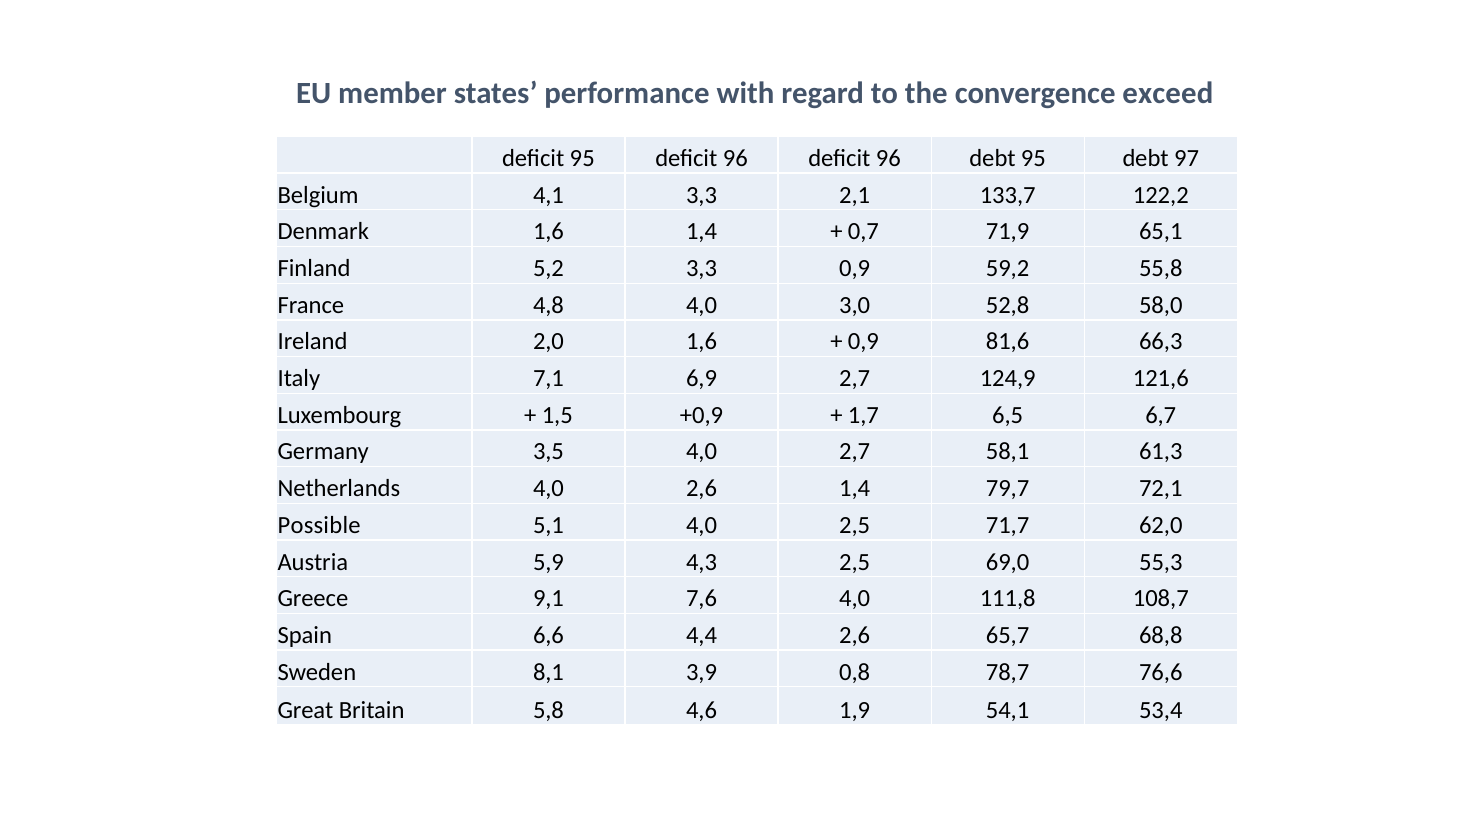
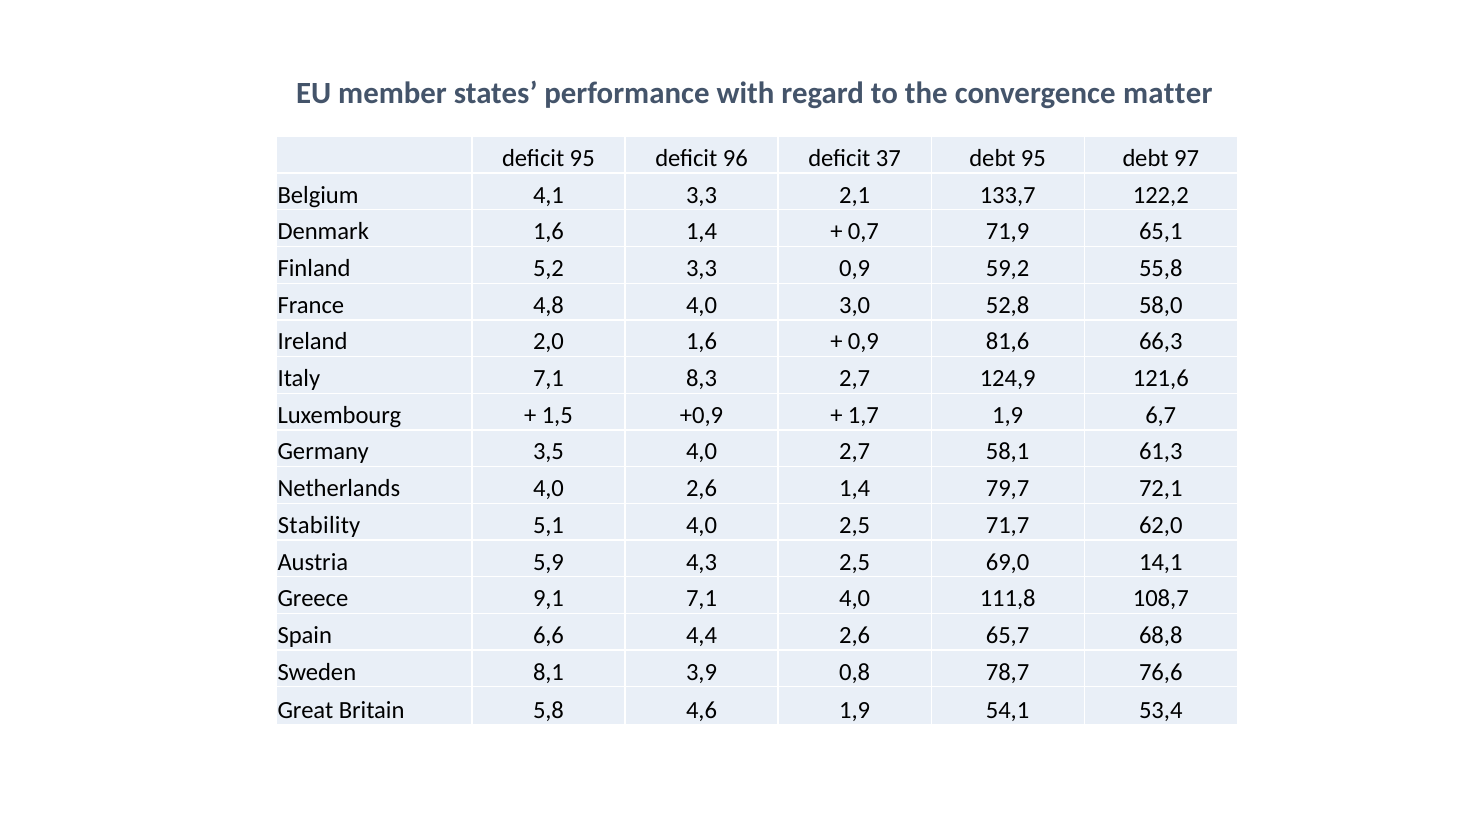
exceed: exceed -> matter
96 deficit 96: 96 -> 37
6,9: 6,9 -> 8,3
1,7 6,5: 6,5 -> 1,9
Possible: Possible -> Stability
55,3: 55,3 -> 14,1
9,1 7,6: 7,6 -> 7,1
